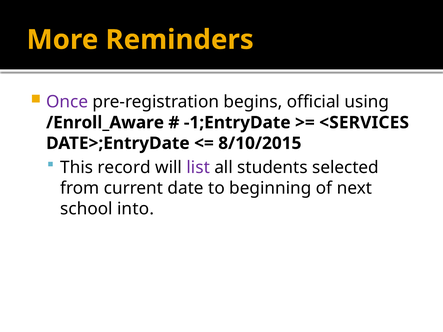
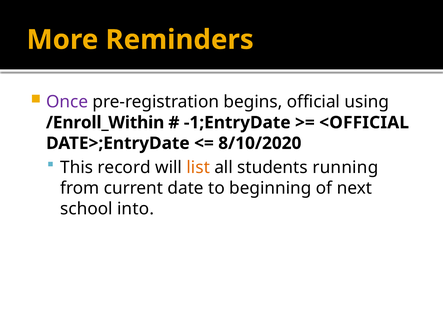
/Enroll_Aware: /Enroll_Aware -> /Enroll_Within
<SERVICES: <SERVICES -> <OFFICIAL
8/10/2015: 8/10/2015 -> 8/10/2020
list colour: purple -> orange
selected: selected -> running
